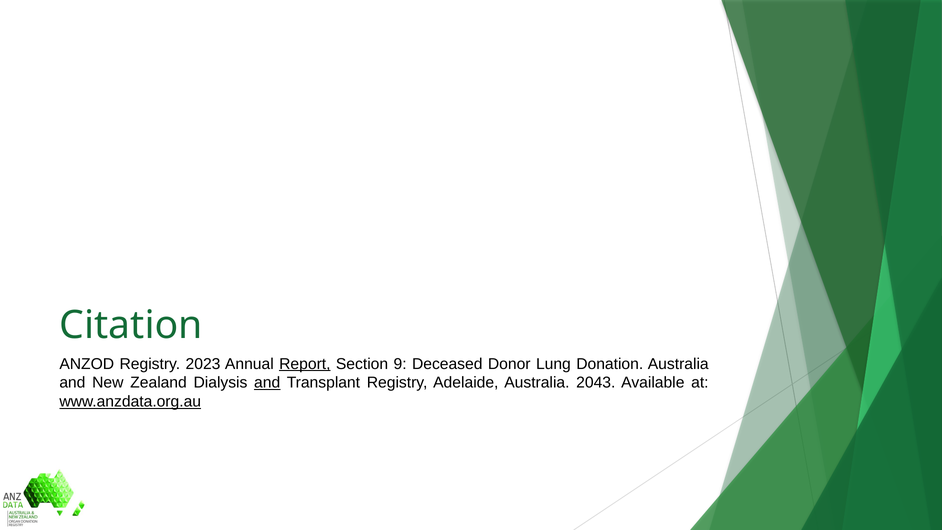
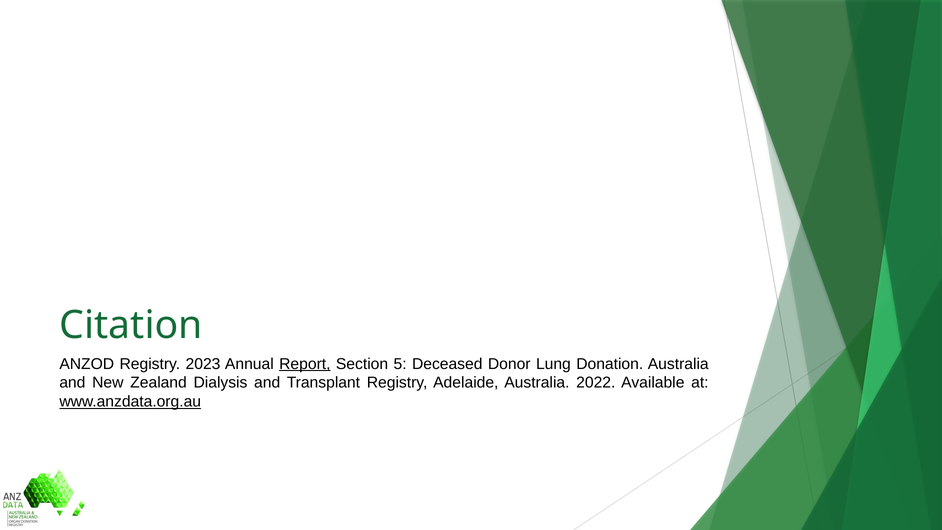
9: 9 -> 5
and at (267, 383) underline: present -> none
2043: 2043 -> 2022
